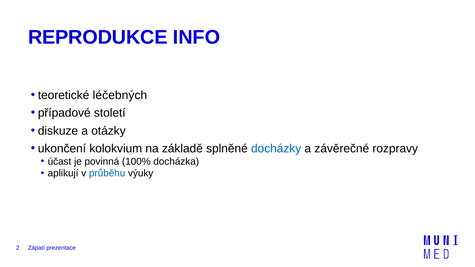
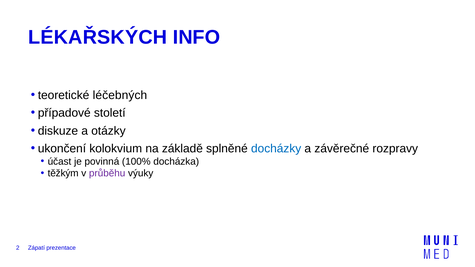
REPRODUKCE: REPRODUKCE -> LÉKAŘSKÝCH
aplikují: aplikují -> těžkým
průběhu colour: blue -> purple
